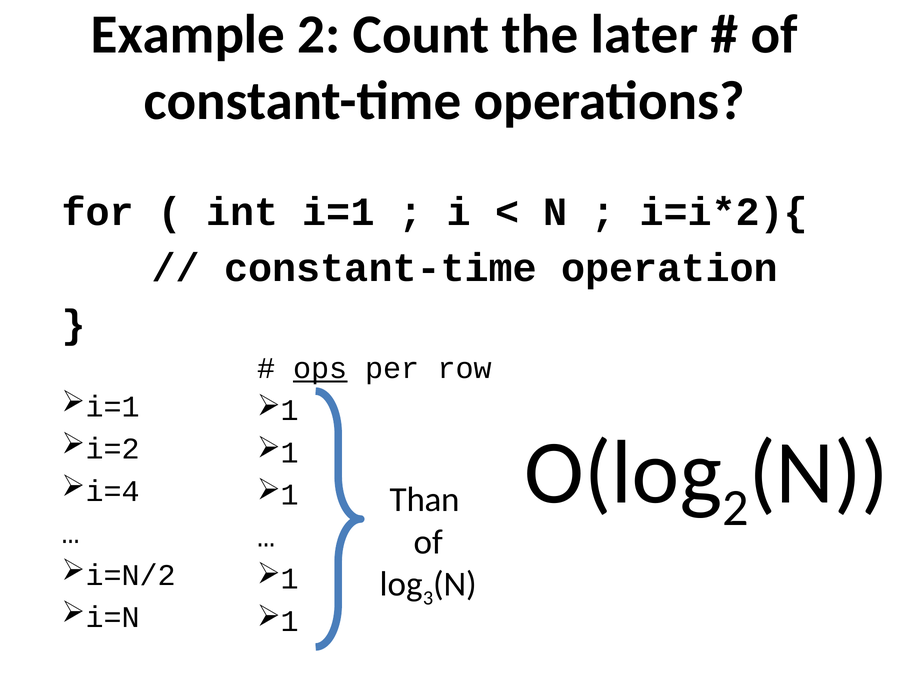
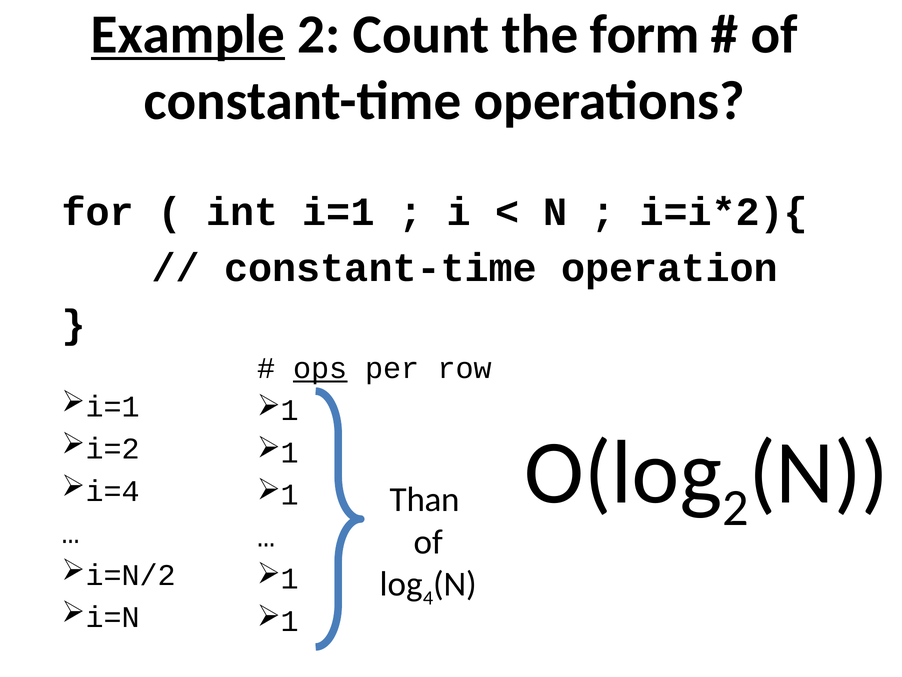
Example underline: none -> present
later: later -> form
3: 3 -> 4
